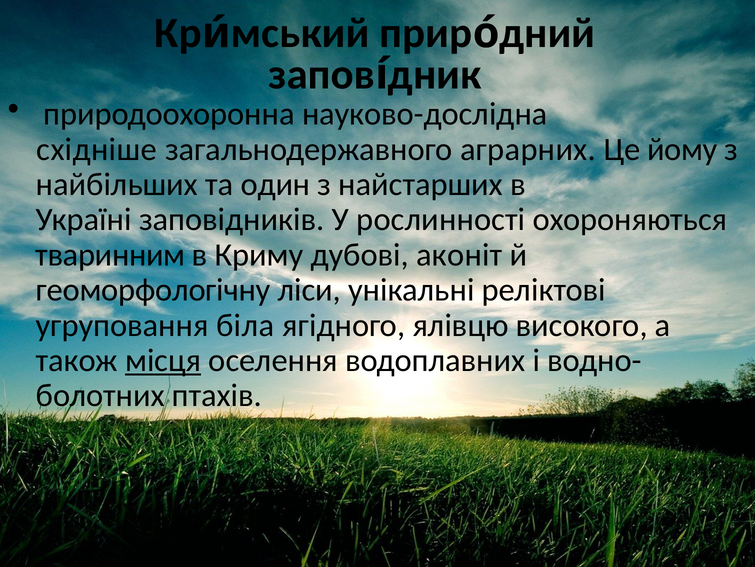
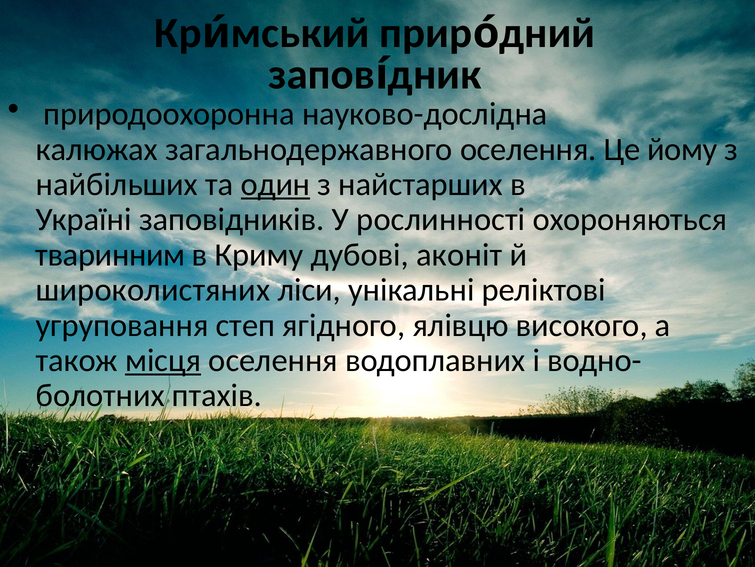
східніше: східніше -> калюжах
загальнодержавного аграрних: аграрних -> оселення
один underline: none -> present
геоморфологічну: геоморфологічну -> широколистяних
біла: біла -> степ
